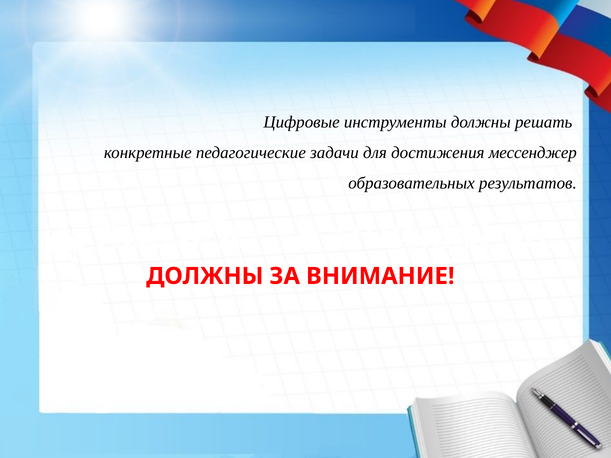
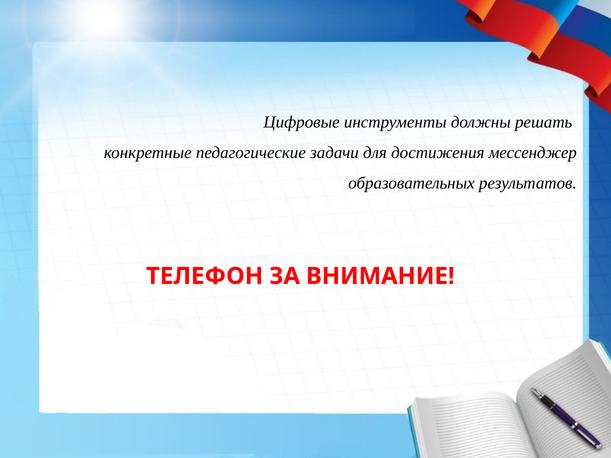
ДОЛЖНЫ at (205, 276): ДОЛЖНЫ -> ТЕЛЕФОН
